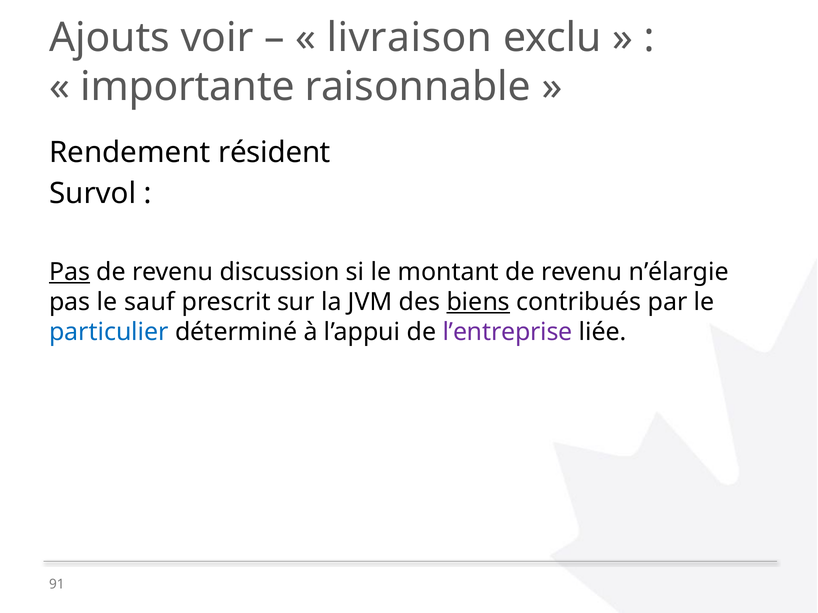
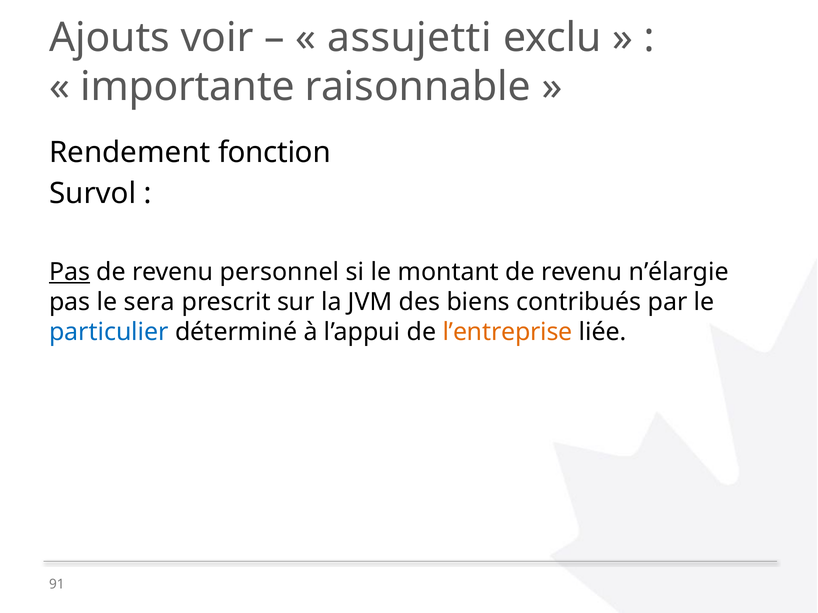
livraison: livraison -> assujetti
résident: résident -> fonction
discussion: discussion -> personnel
sauf: sauf -> sera
biens underline: present -> none
l’entreprise colour: purple -> orange
